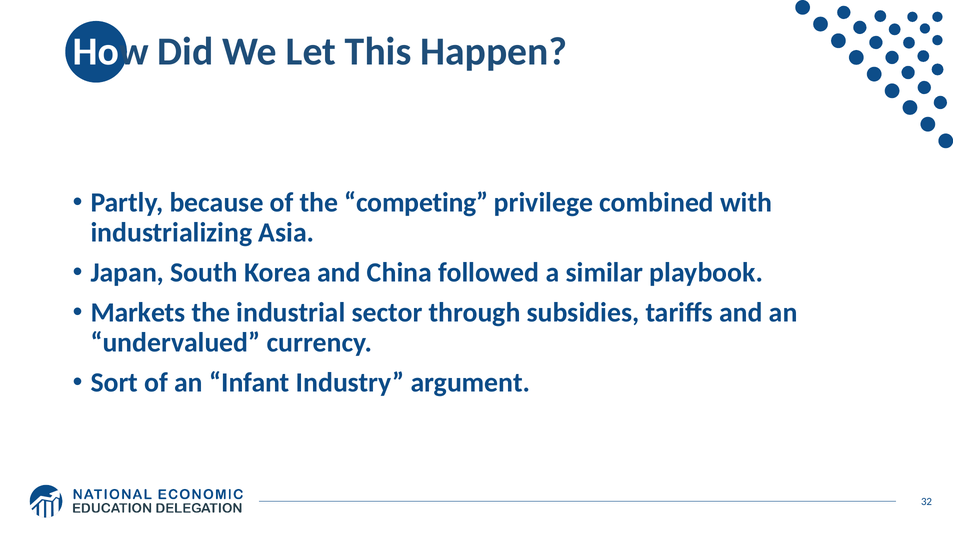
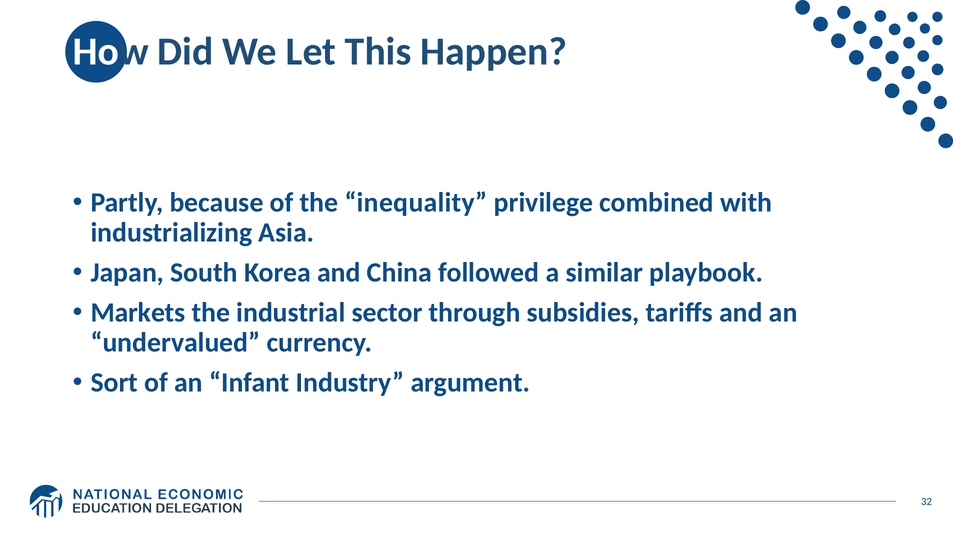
competing: competing -> inequality
